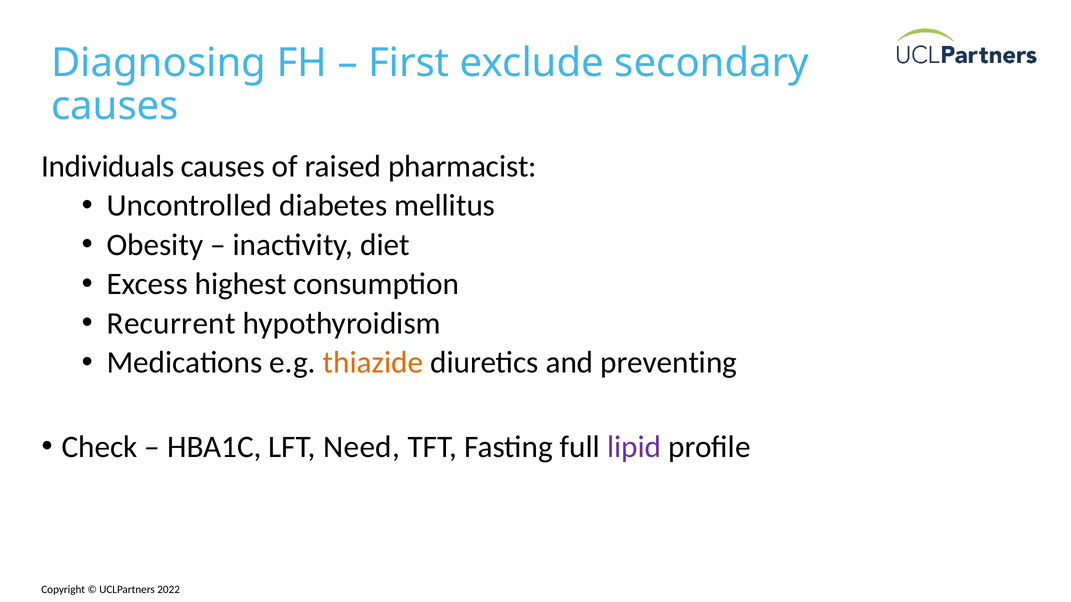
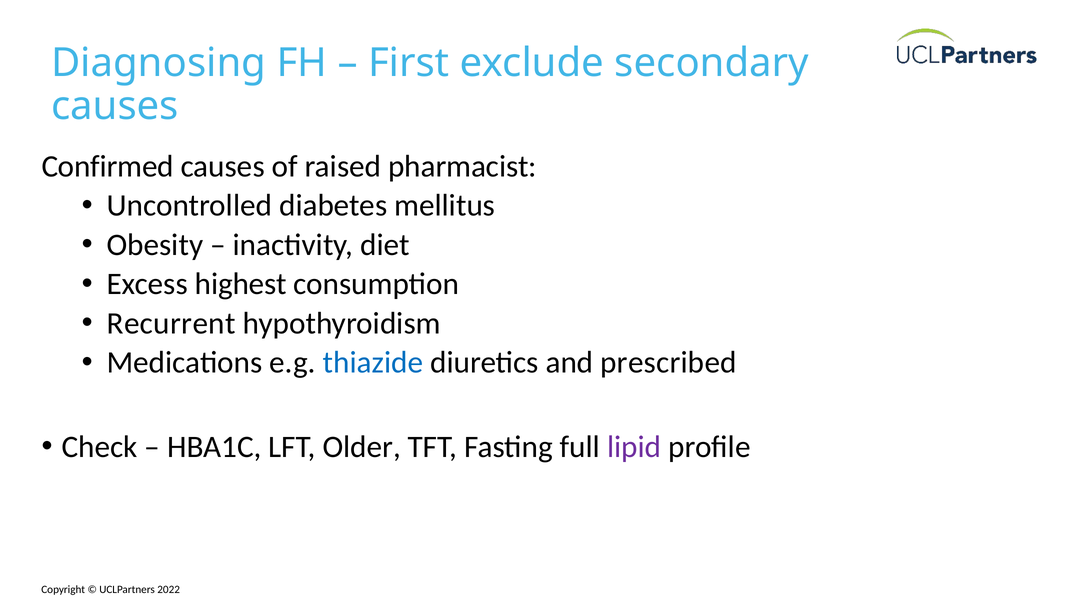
Individuals: Individuals -> Confirmed
thiazide colour: orange -> blue
preventing: preventing -> prescribed
Need: Need -> Older
